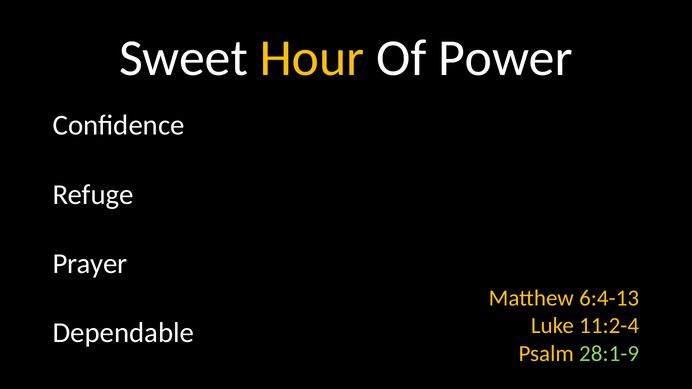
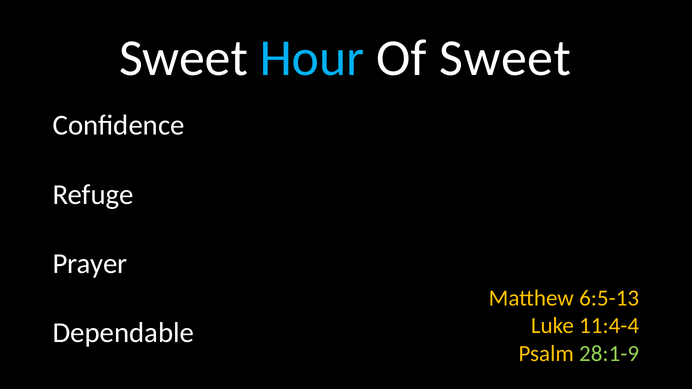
Hour colour: yellow -> light blue
Of Power: Power -> Sweet
6:4-13: 6:4-13 -> 6:5-13
11:2-4: 11:2-4 -> 11:4-4
